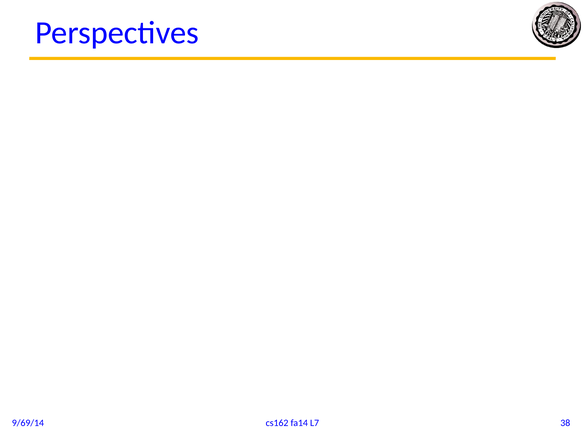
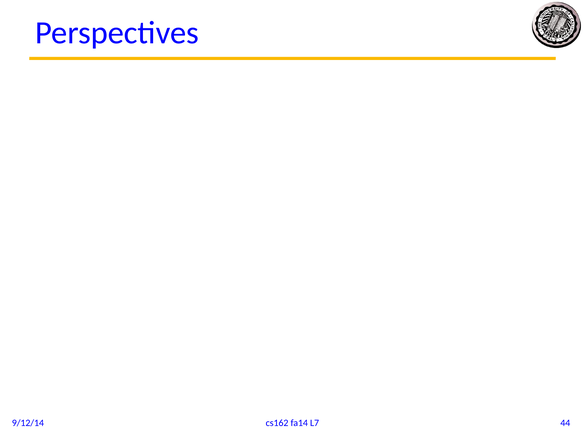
38: 38 -> 44
9/69/14: 9/69/14 -> 9/12/14
